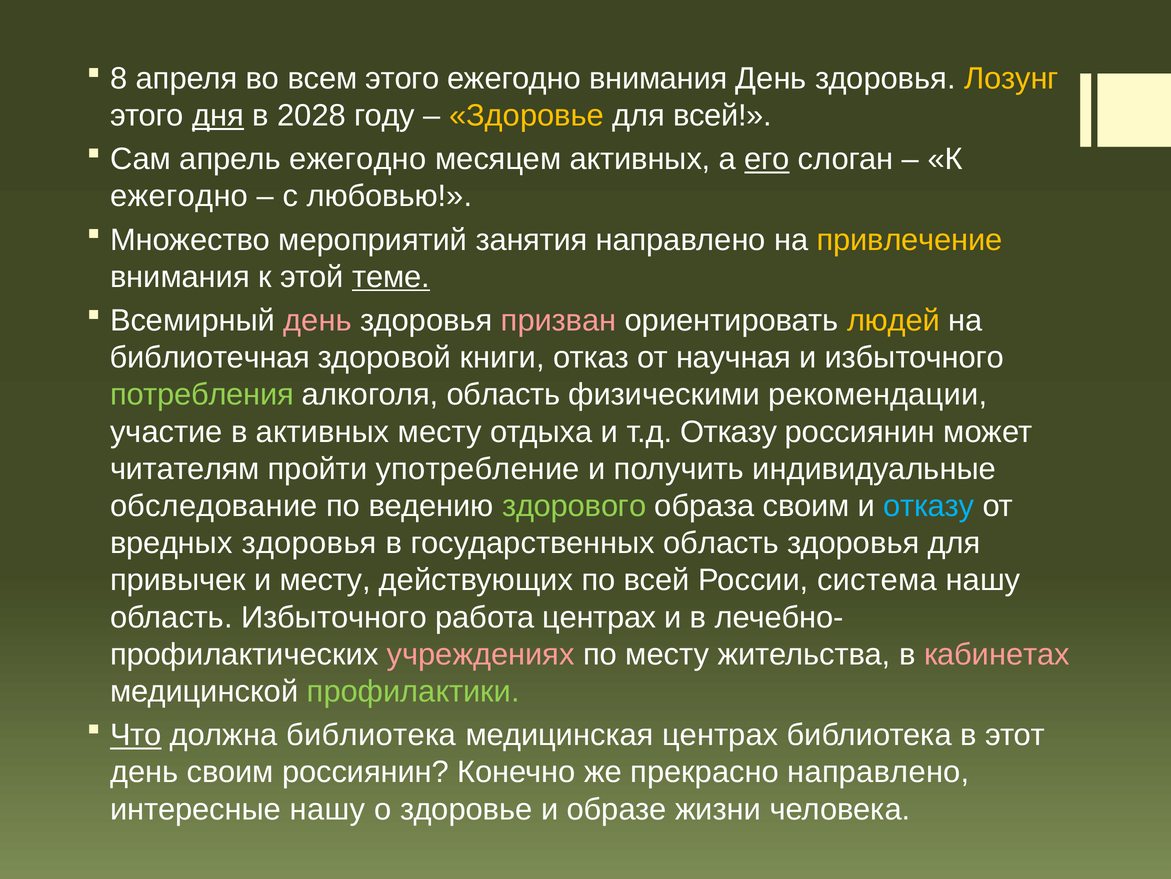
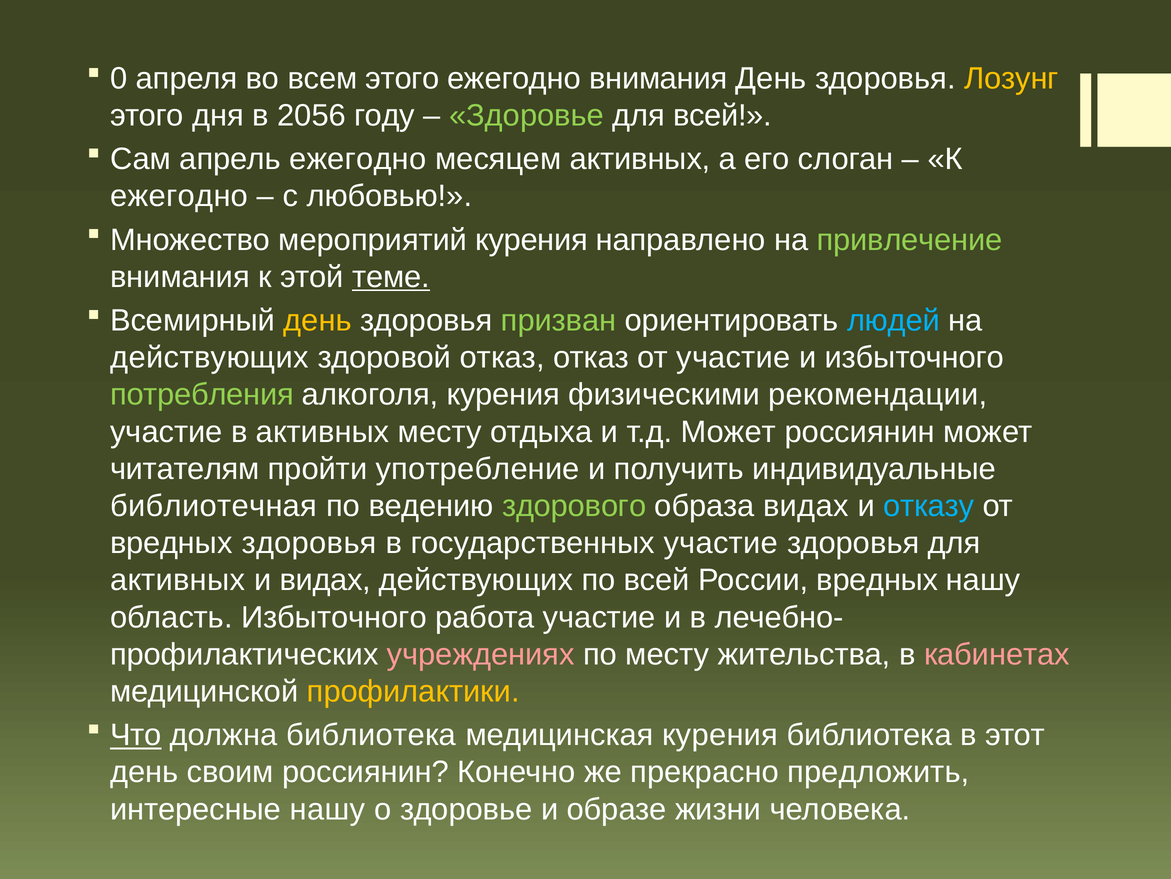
8: 8 -> 0
дня underline: present -> none
2028: 2028 -> 2056
Здоровье at (527, 115) colour: yellow -> light green
его underline: present -> none
мероприятий занятия: занятия -> курения
привлечение colour: yellow -> light green
день at (318, 320) colour: pink -> yellow
призван colour: pink -> light green
людей colour: yellow -> light blue
библиотечная at (210, 357): библиотечная -> действующих
здоровой книги: книги -> отказ
от научная: научная -> участие
алкоголя область: область -> курения
т.д Отказу: Отказу -> Может
обследование: обследование -> библиотечная
образа своим: своим -> видах
государственных область: область -> участие
привычек at (178, 580): привычек -> активных
и месту: месту -> видах
России система: система -> вредных
работа центрах: центрах -> участие
профилактики colour: light green -> yellow
медицинская центрах: центрах -> курения
прекрасно направлено: направлено -> предложить
